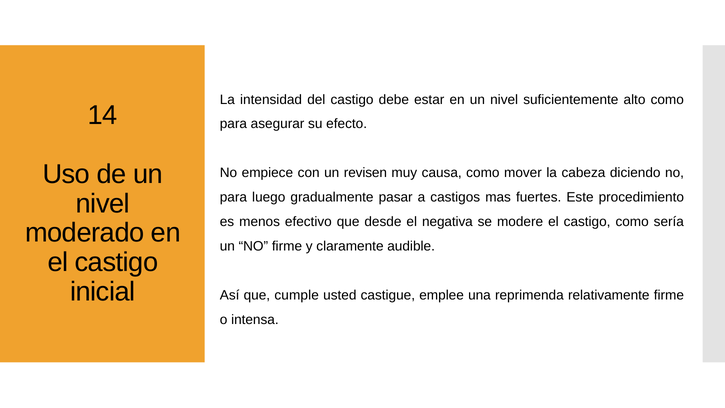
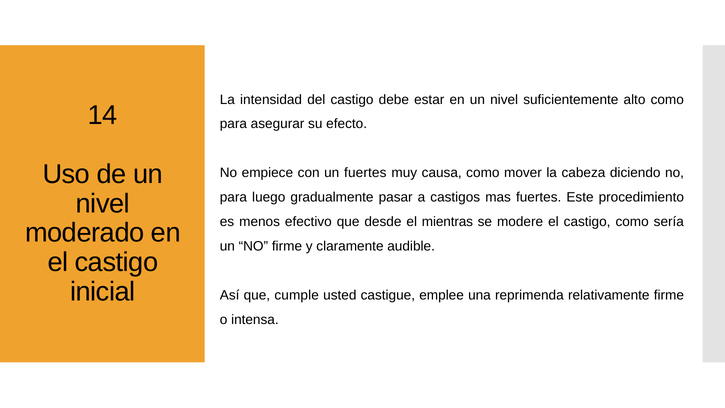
un revisen: revisen -> fuertes
negativa: negativa -> mientras
